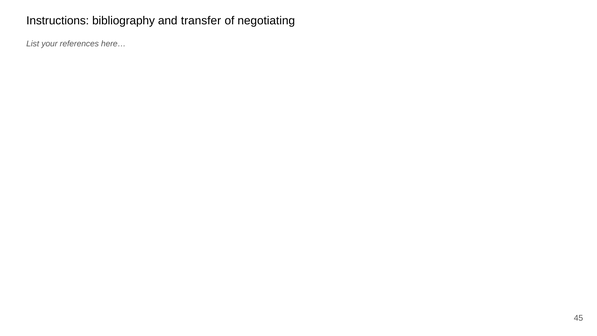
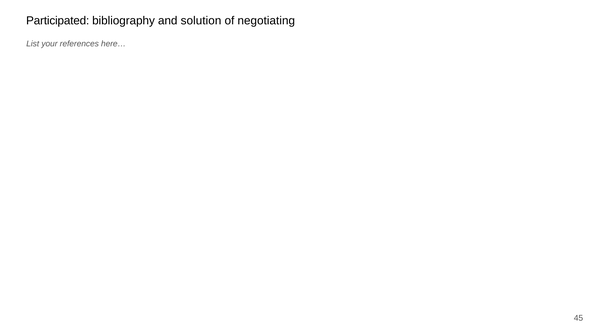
Instructions: Instructions -> Participated
transfer: transfer -> solution
